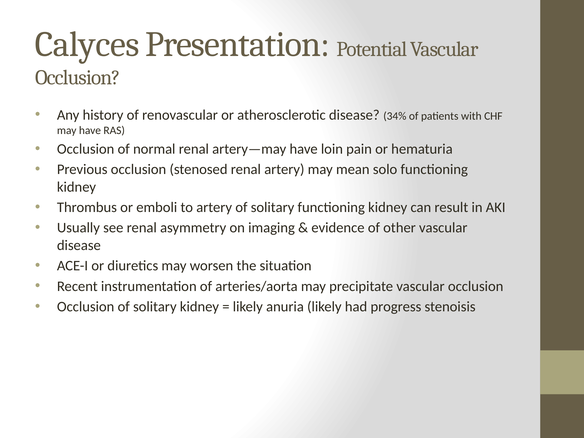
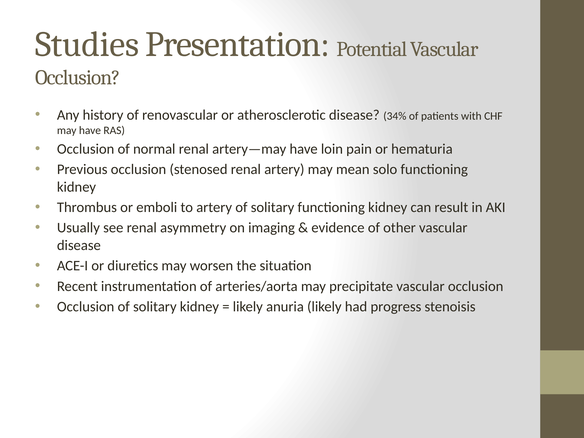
Calyces: Calyces -> Studies
